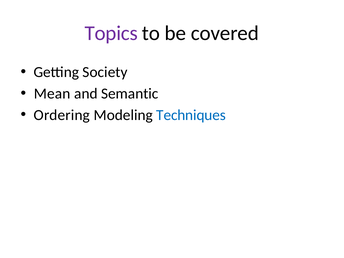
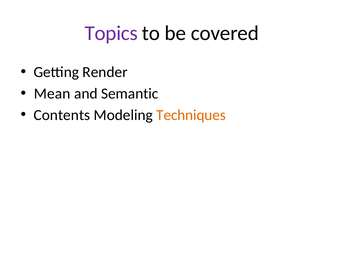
Society: Society -> Render
Ordering: Ordering -> Contents
Techniques colour: blue -> orange
